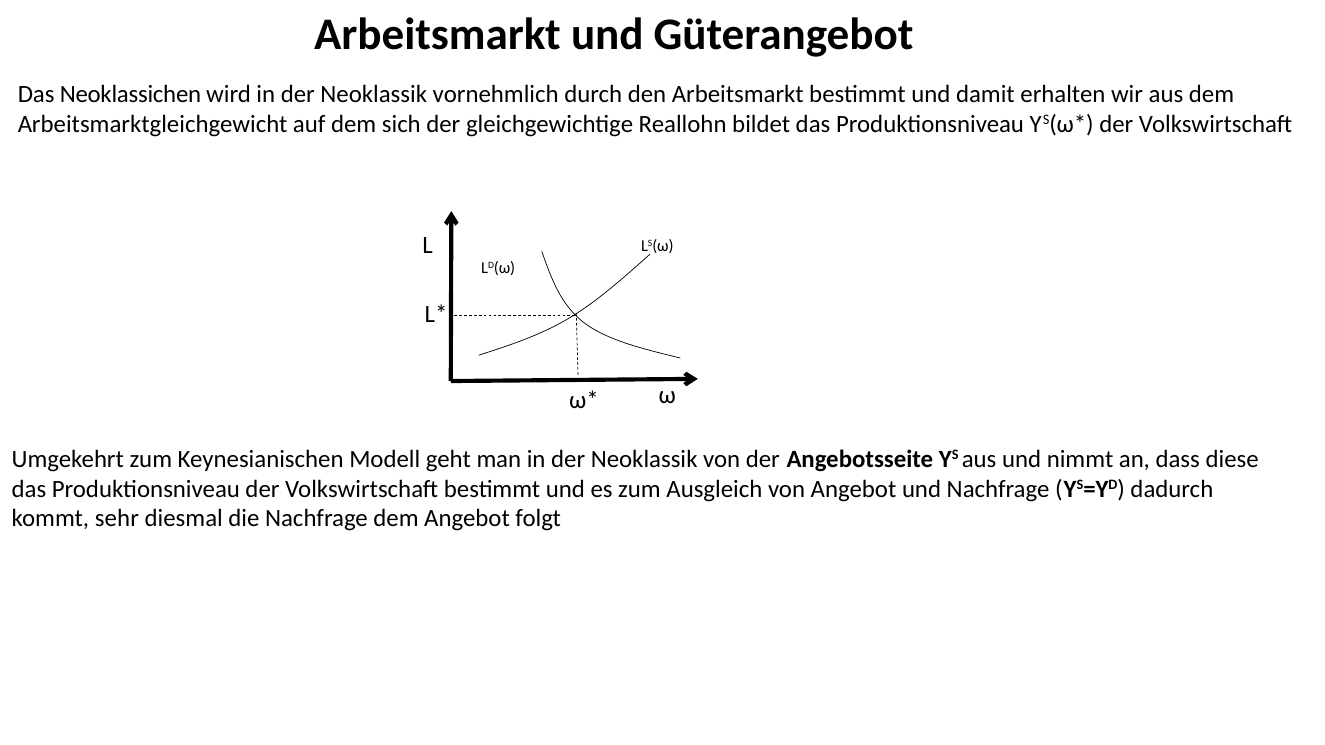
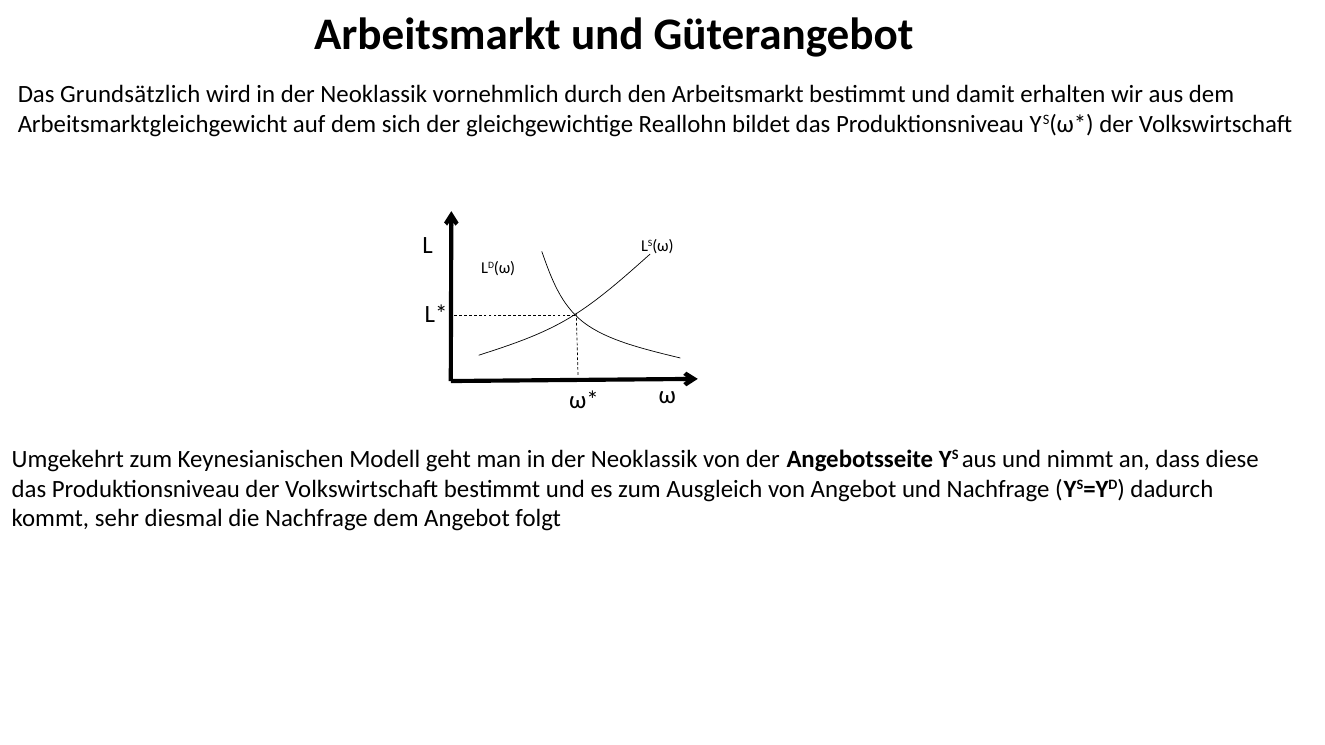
Neoklassichen: Neoklassichen -> Grundsätzlich
